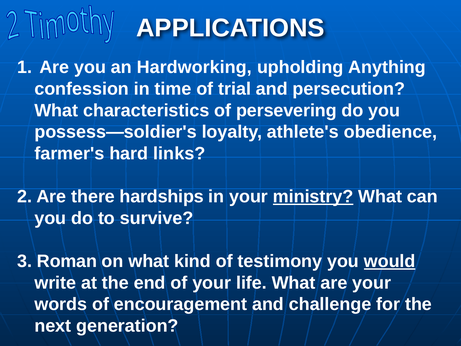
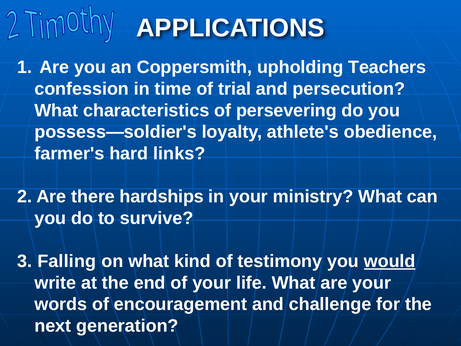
Hardworking: Hardworking -> Coppersmith
Anything: Anything -> Teachers
ministry underline: present -> none
Roman: Roman -> Falling
